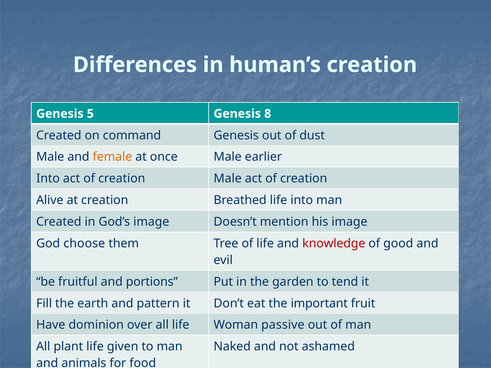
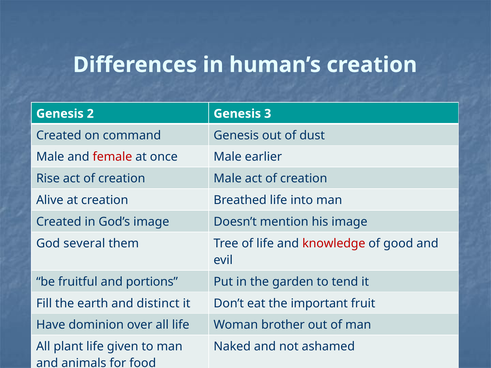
5: 5 -> 2
8: 8 -> 3
female colour: orange -> red
Into at (48, 179): Into -> Rise
choose: choose -> several
pattern: pattern -> distinct
passive: passive -> brother
